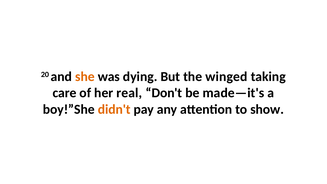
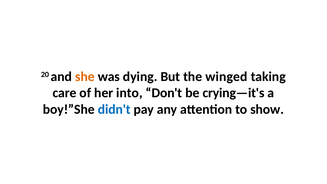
real: real -> into
made—it's: made—it's -> crying—it's
didn't colour: orange -> blue
